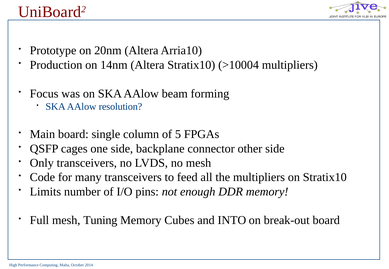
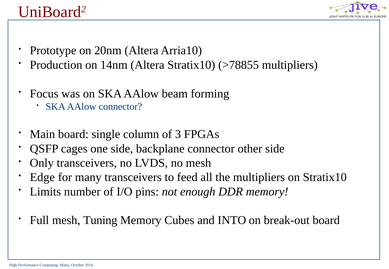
>10004: >10004 -> >78855
AAlow resolution: resolution -> connector
5: 5 -> 3
Code: Code -> Edge
